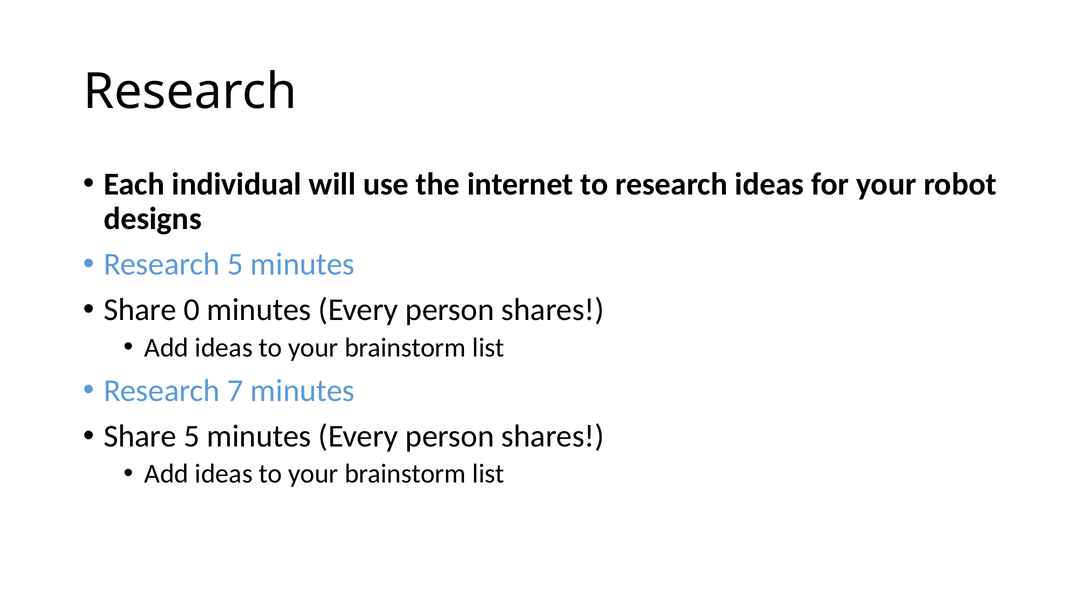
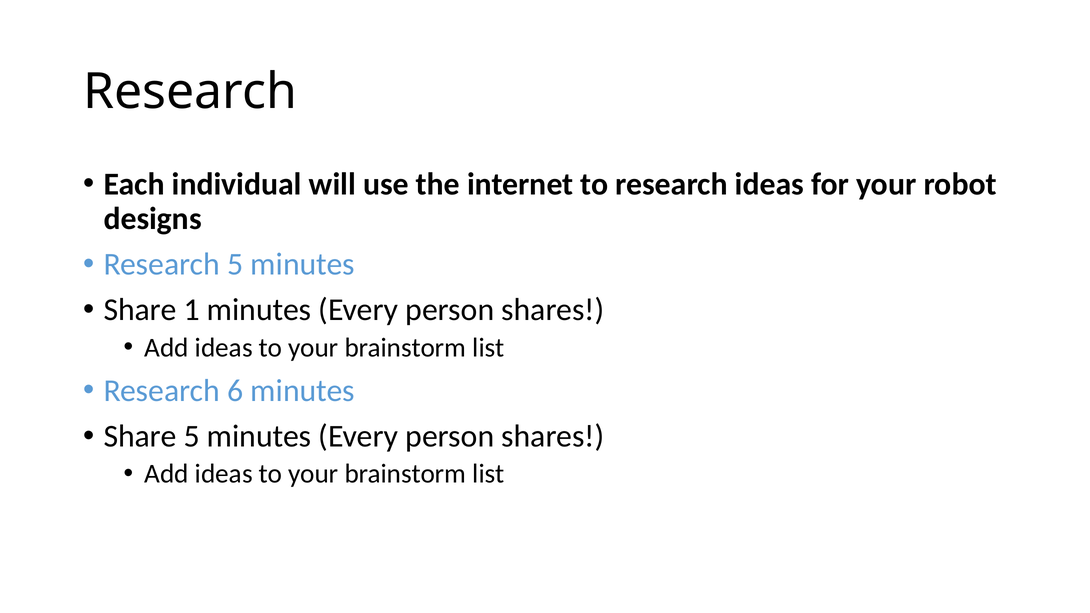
0: 0 -> 1
7: 7 -> 6
